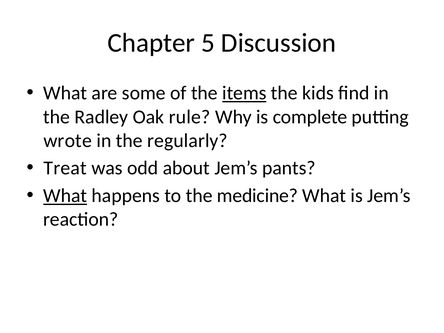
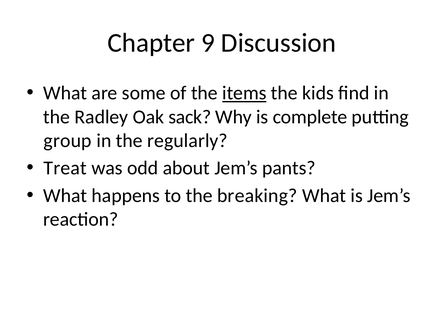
5: 5 -> 9
rule: rule -> sack
wrote: wrote -> group
What at (65, 196) underline: present -> none
medicine: medicine -> breaking
